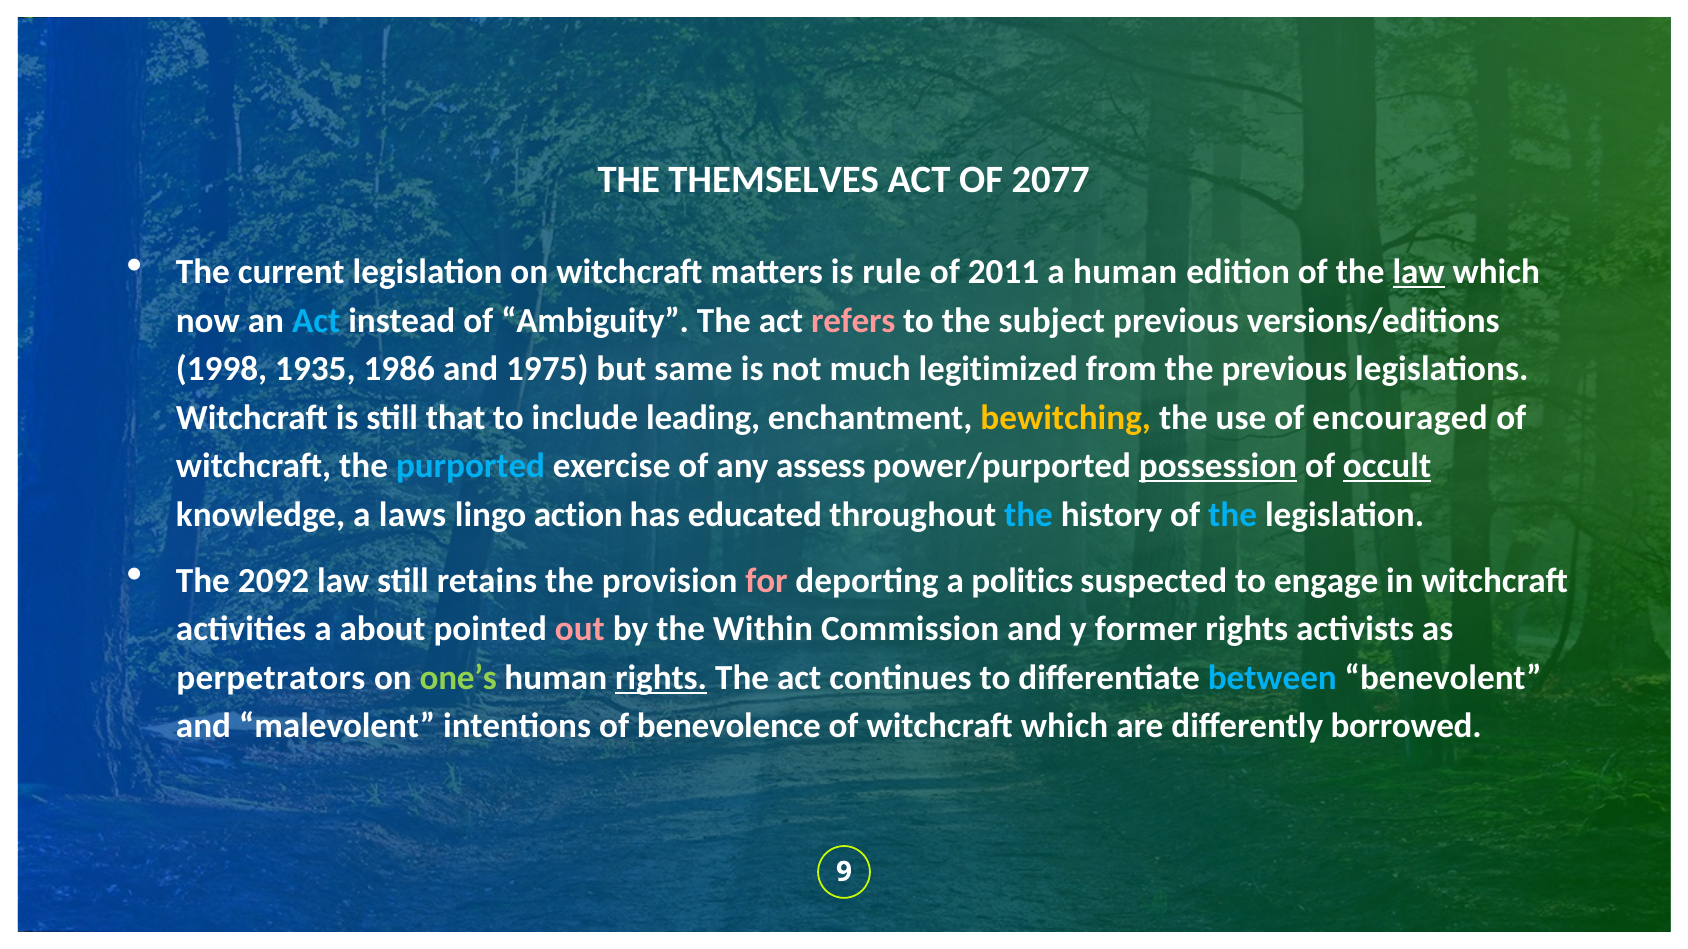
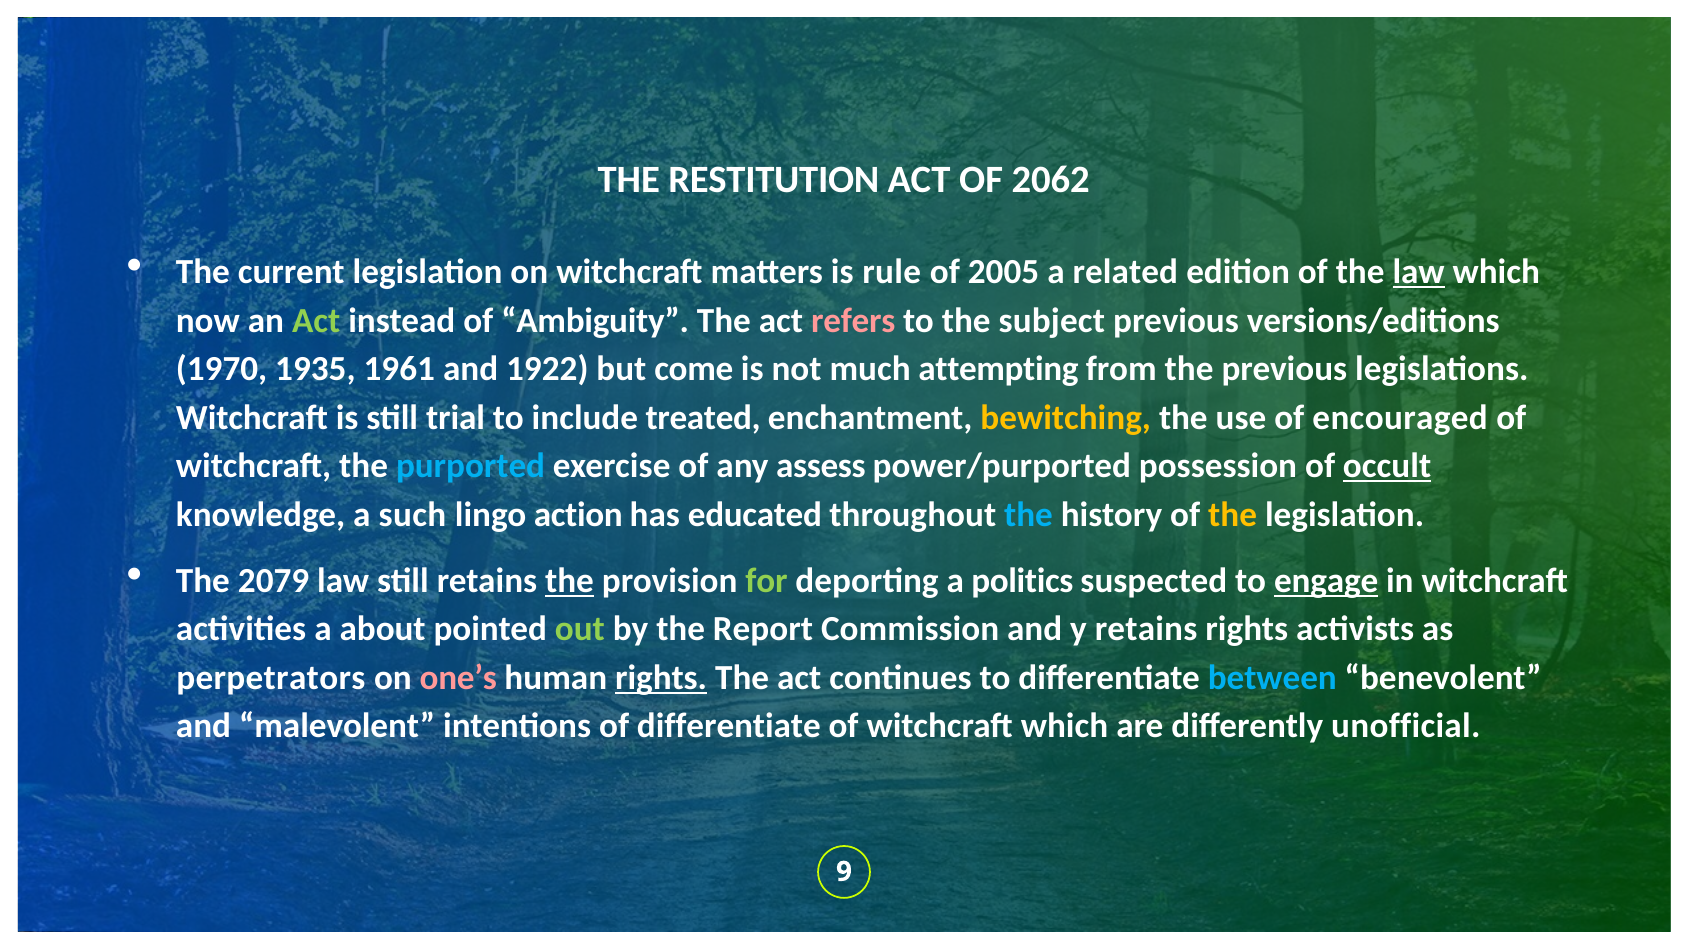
THEMSELVES: THEMSELVES -> RESTITUTION
2077: 2077 -> 2062
2011: 2011 -> 2005
a human: human -> related
Act at (316, 321) colour: light blue -> light green
1998: 1998 -> 1970
1986: 1986 -> 1961
1975: 1975 -> 1922
same: same -> come
legitimized: legitimized -> attempting
that: that -> trial
leading: leading -> treated
possession underline: present -> none
laws: laws -> such
the at (1233, 515) colour: light blue -> yellow
2092: 2092 -> 2079
the at (570, 581) underline: none -> present
for colour: pink -> light green
engage underline: none -> present
out colour: pink -> light green
Within: Within -> Report
y former: former -> retains
one’s colour: light green -> pink
of benevolence: benevolence -> differentiate
borrowed: borrowed -> unofficial
